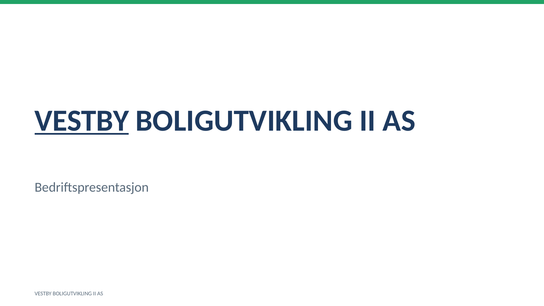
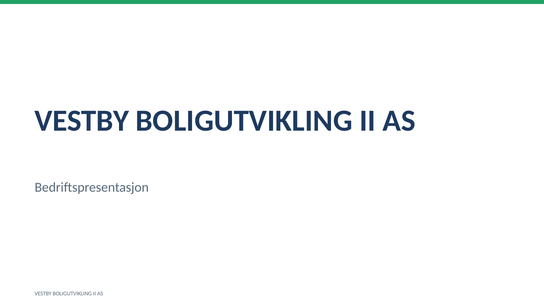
VESTBY at (82, 121) underline: present -> none
